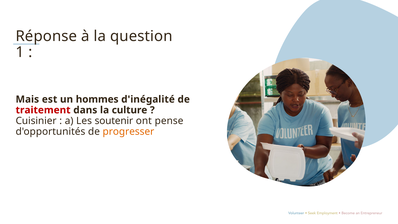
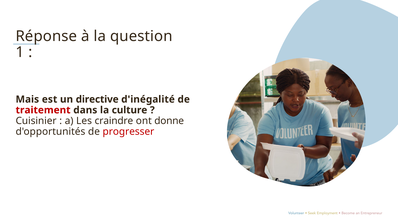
hommes: hommes -> directive
soutenir: soutenir -> craindre
pense: pense -> donne
progresser colour: orange -> red
